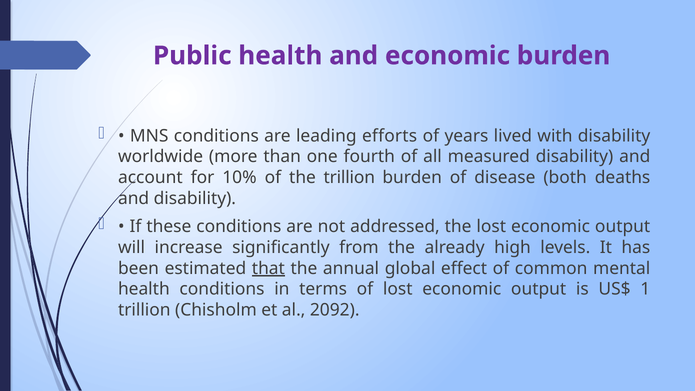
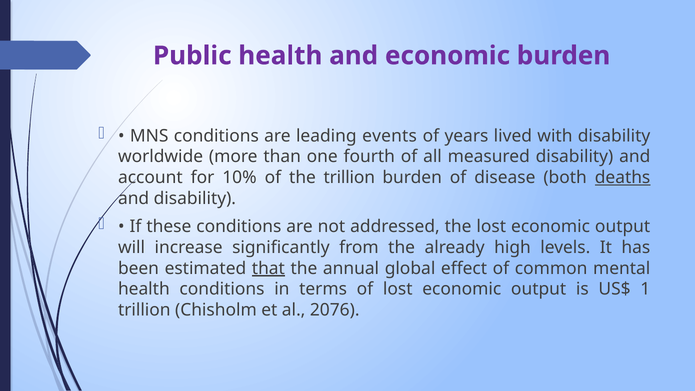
efforts: efforts -> events
deaths underline: none -> present
2092: 2092 -> 2076
